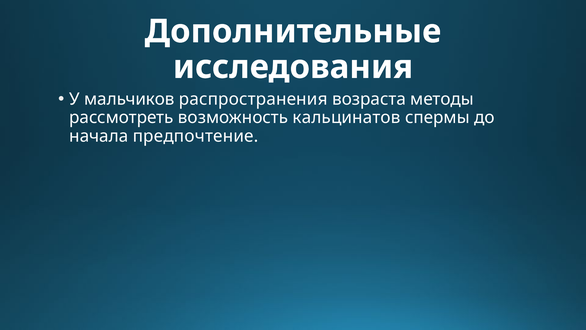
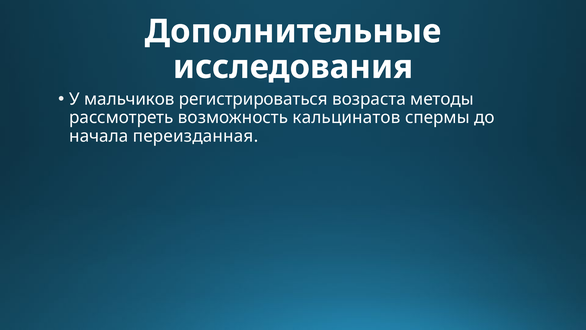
распространения: распространения -> регистрироваться
предпочтение: предпочтение -> переизданная
